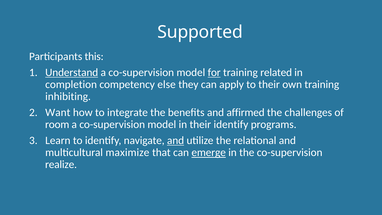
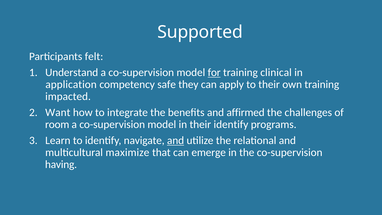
this: this -> felt
Understand underline: present -> none
related: related -> clinical
completion: completion -> application
else: else -> safe
inhibiting: inhibiting -> impacted
emerge underline: present -> none
realize: realize -> having
